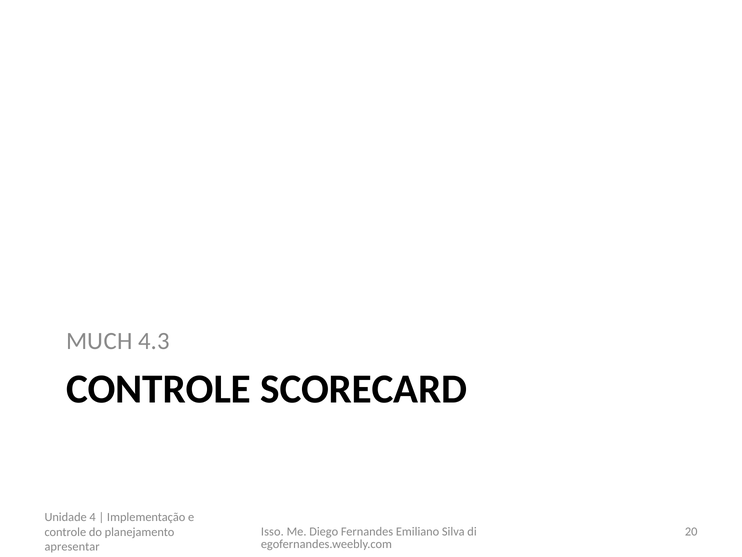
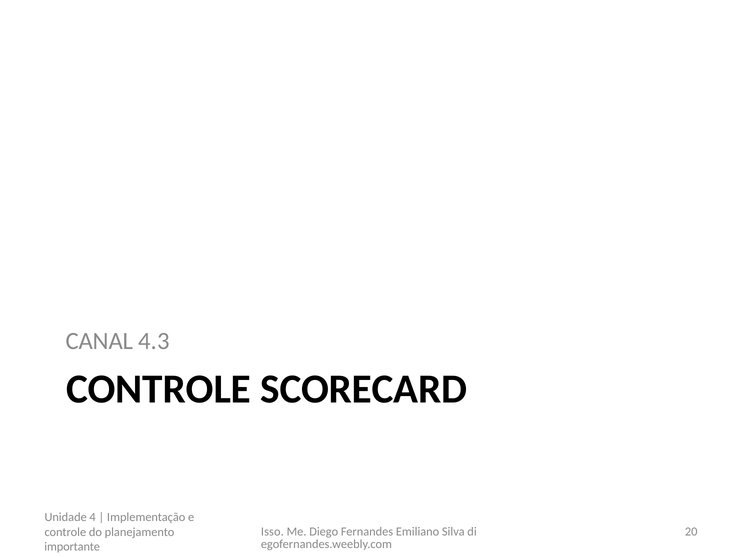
MUCH: MUCH -> CANAL
apresentar: apresentar -> importante
